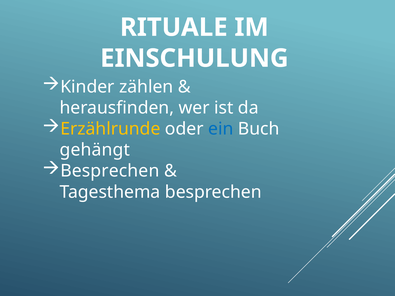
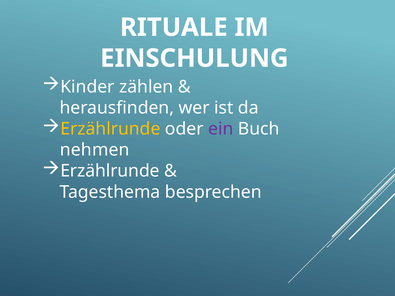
ein colour: blue -> purple
gehängt: gehängt -> nehmen
Besprechen at (110, 171): Besprechen -> Erzählrunde
